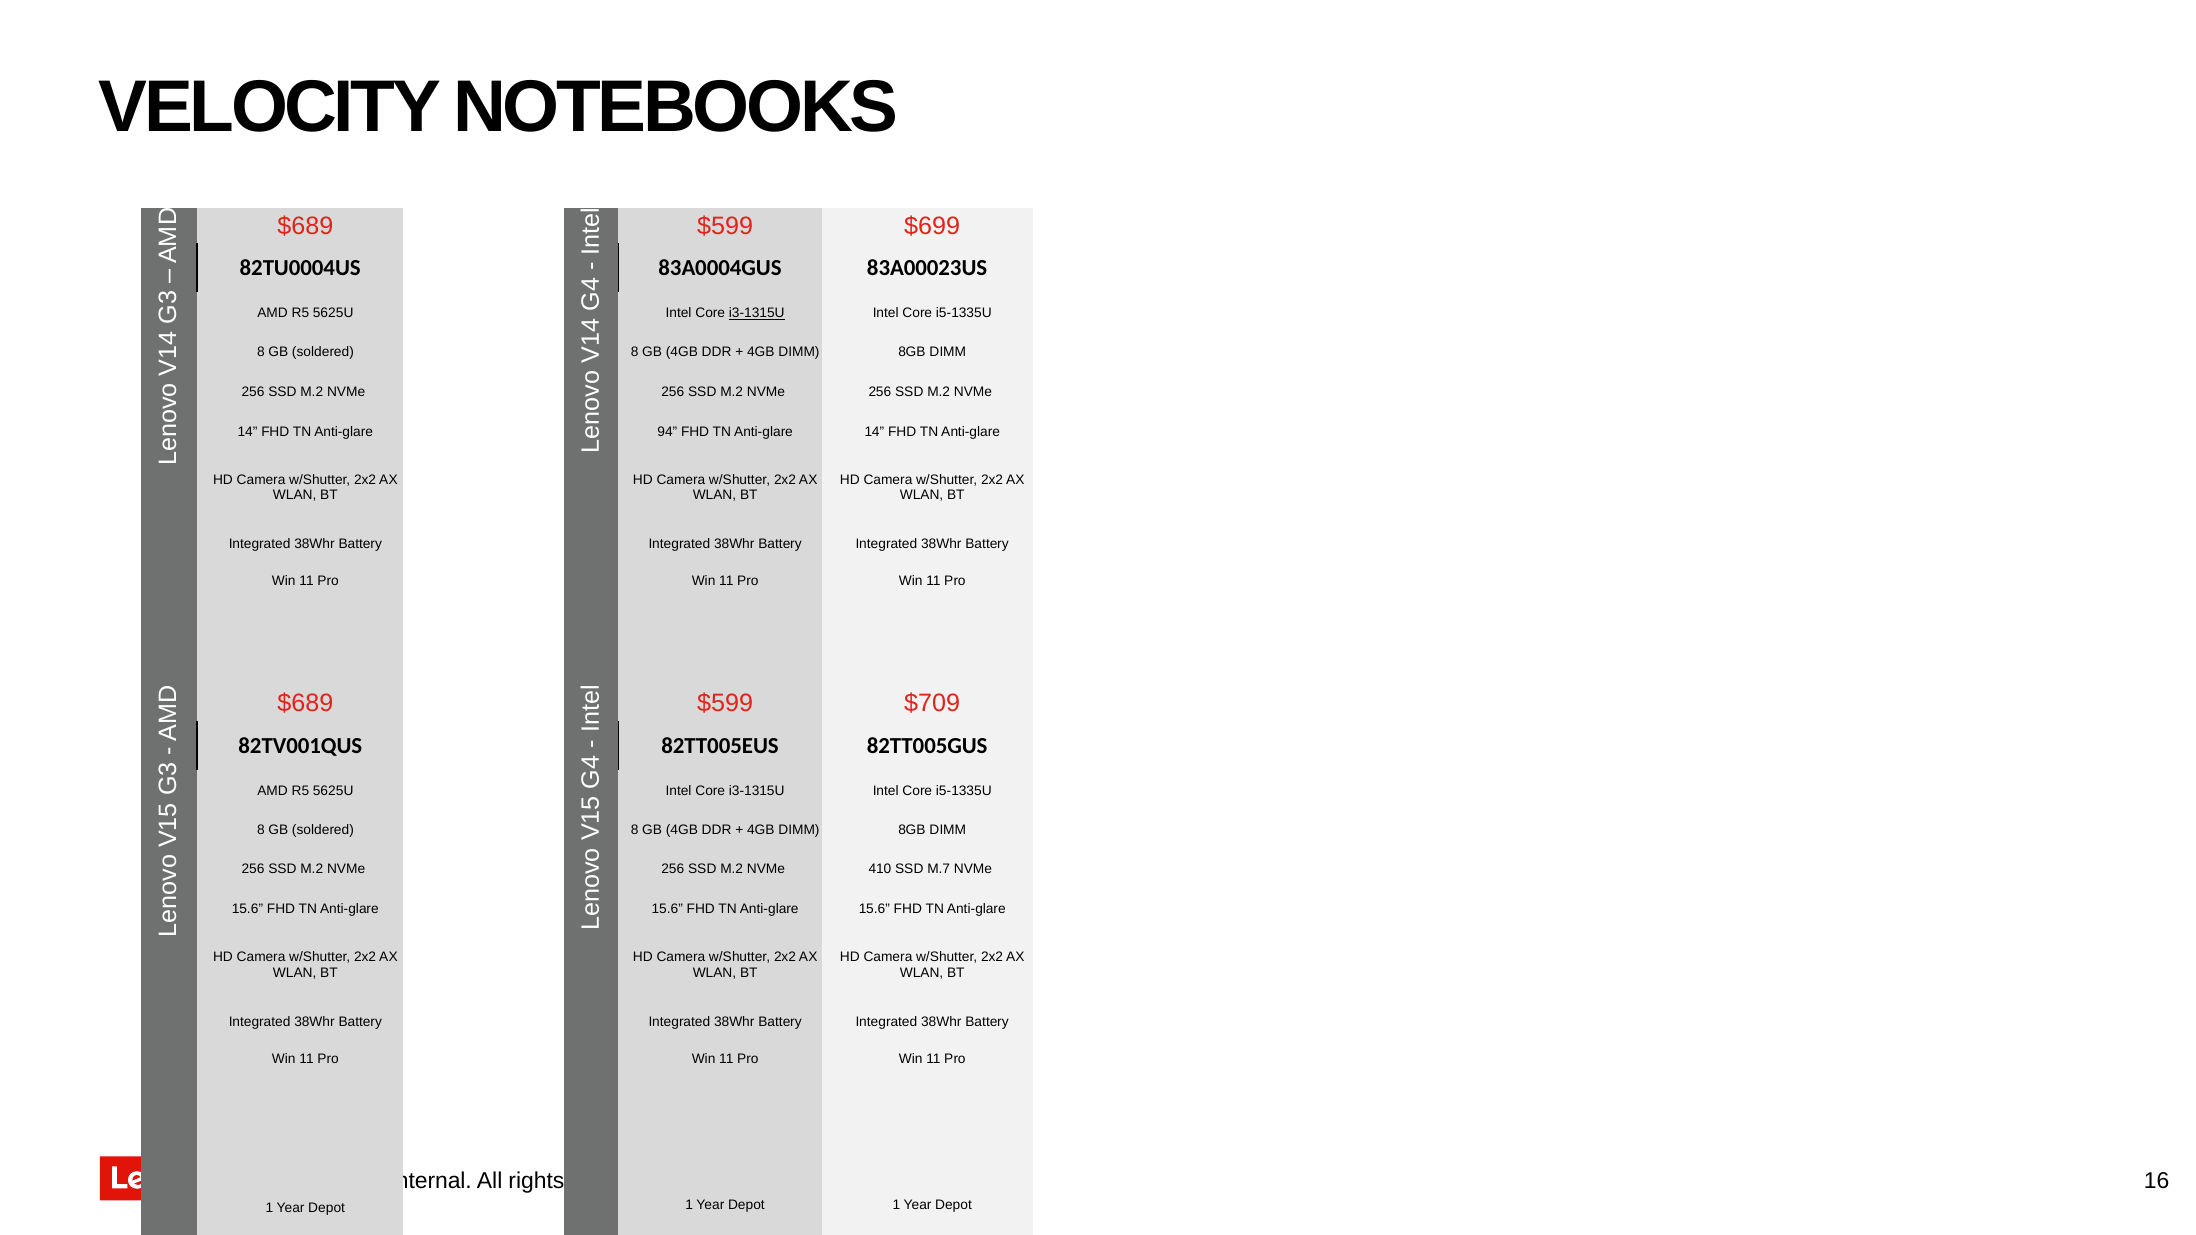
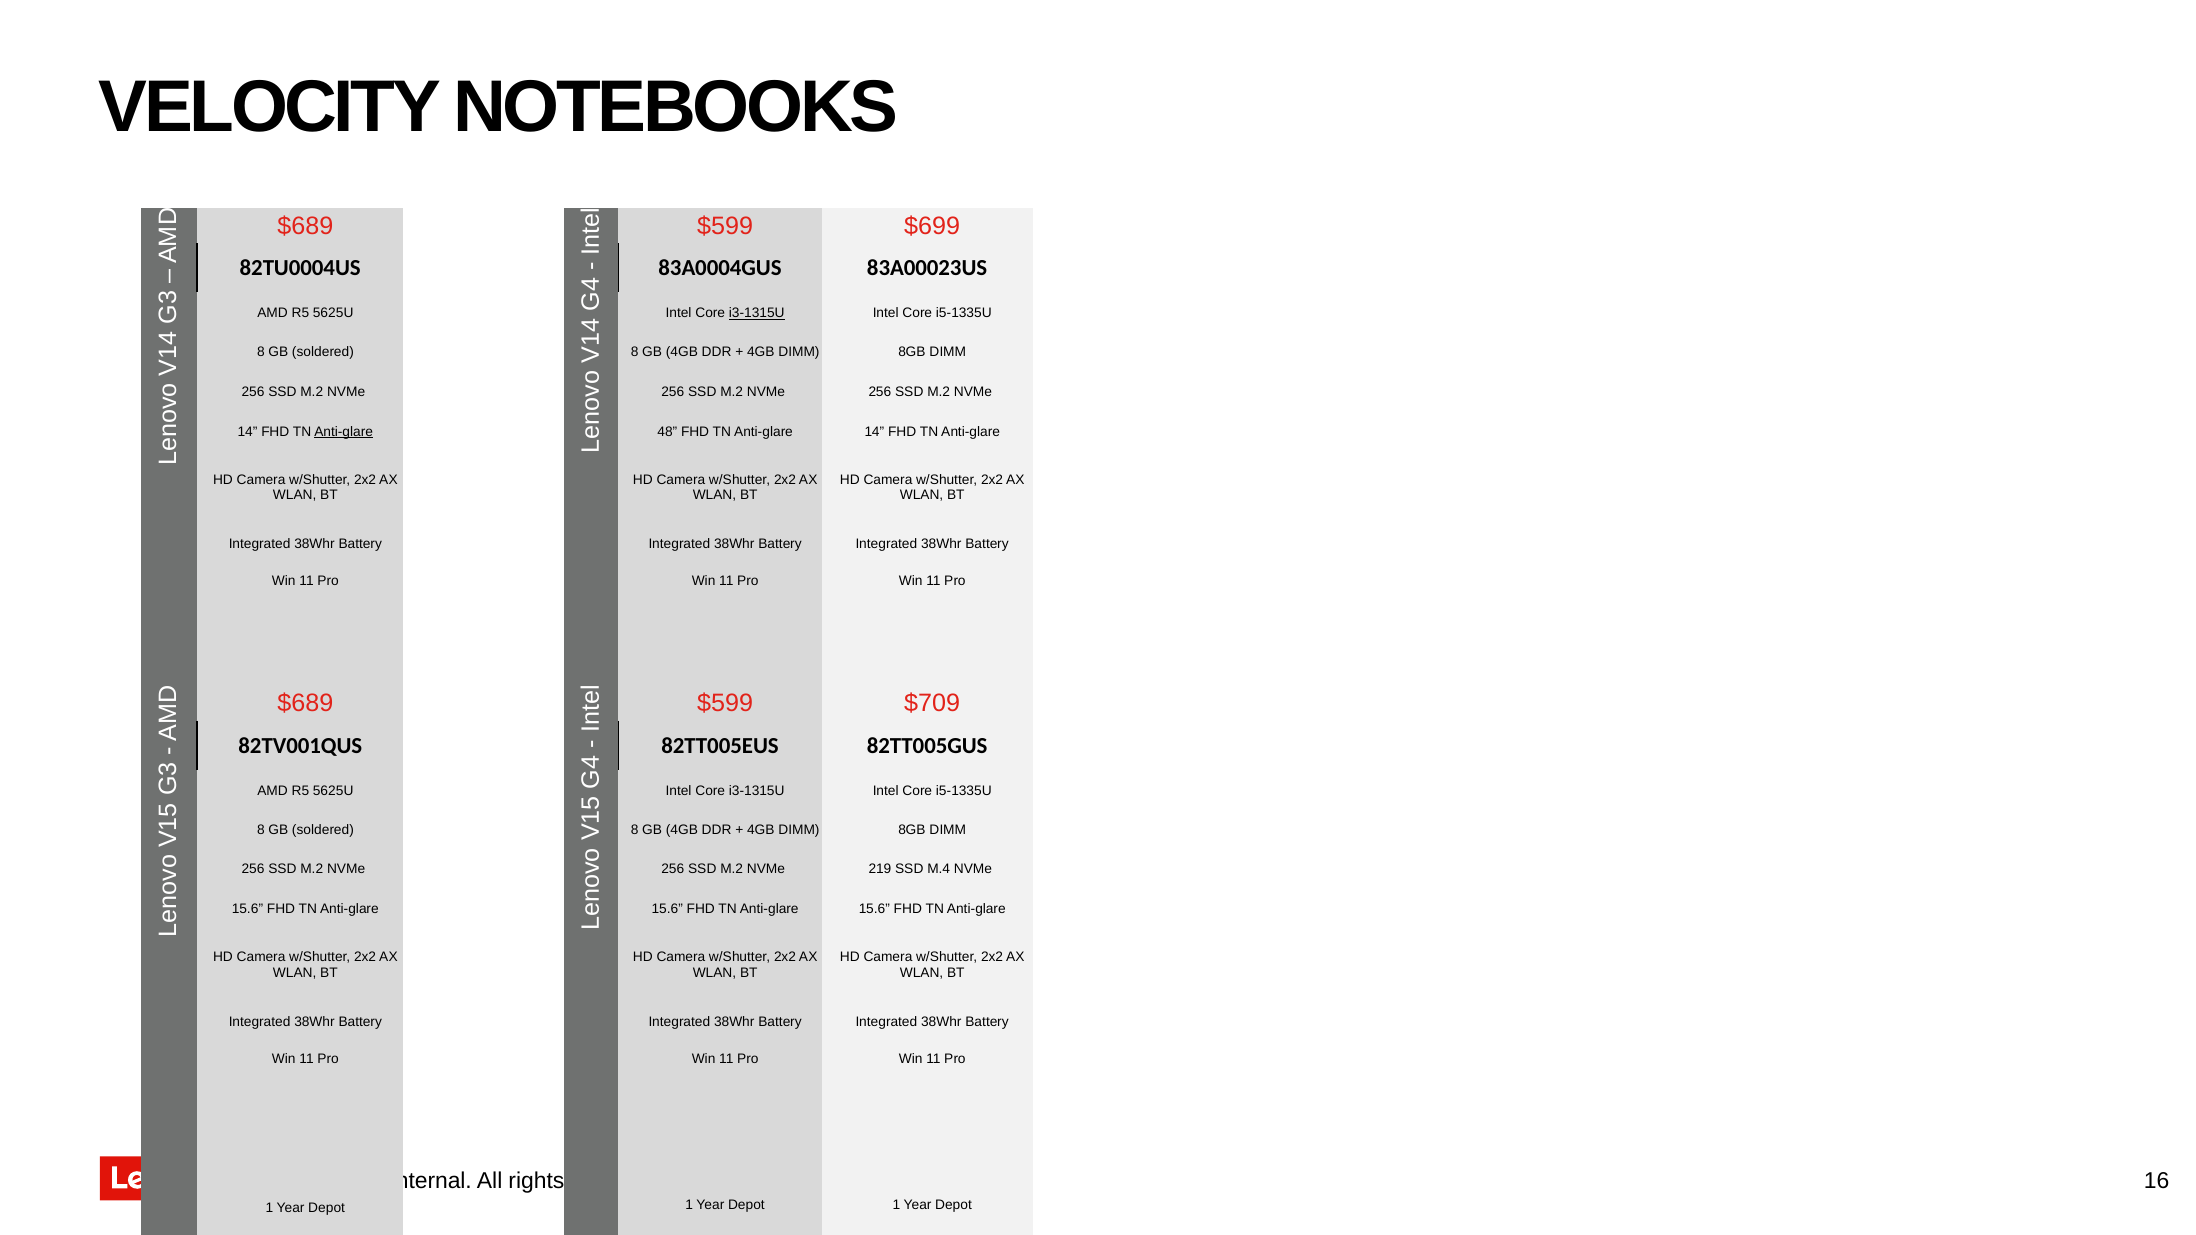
Anti-glare at (344, 432) underline: none -> present
94: 94 -> 48
410: 410 -> 219
M.7: M.7 -> M.4
